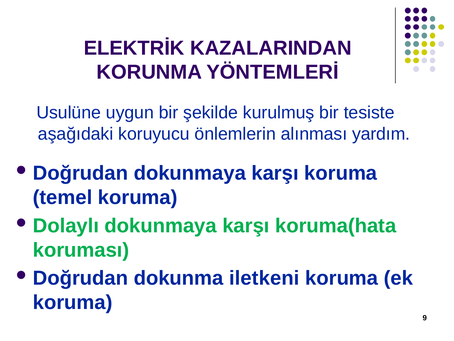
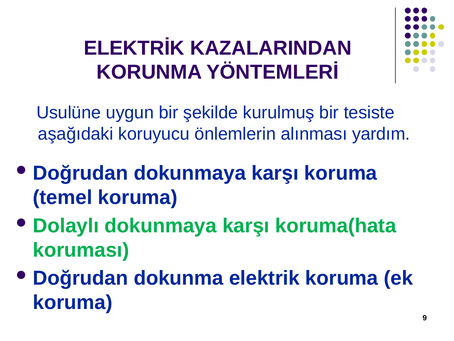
iletkeni: iletkeni -> elektrik
